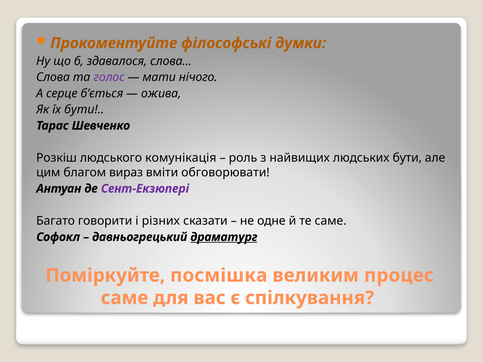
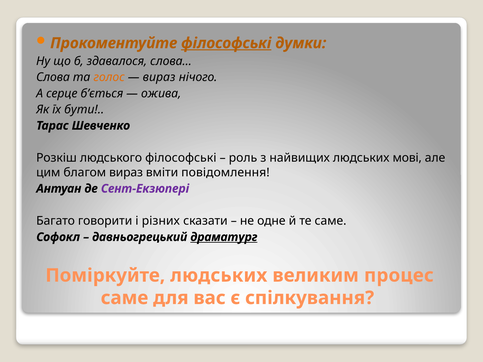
філософські at (226, 43) underline: none -> present
голос colour: purple -> orange
мати at (159, 77): мати -> вираз
людського комунікація: комунікація -> філософські
людських бути: бути -> мові
обговорювати: обговорювати -> повідомлення
Поміркуйте посмішка: посмішка -> людських
